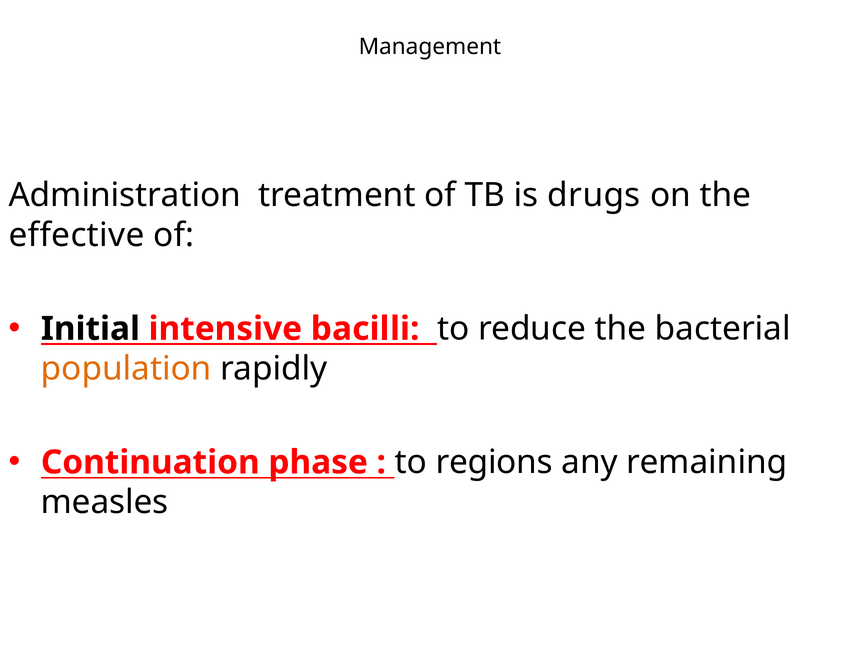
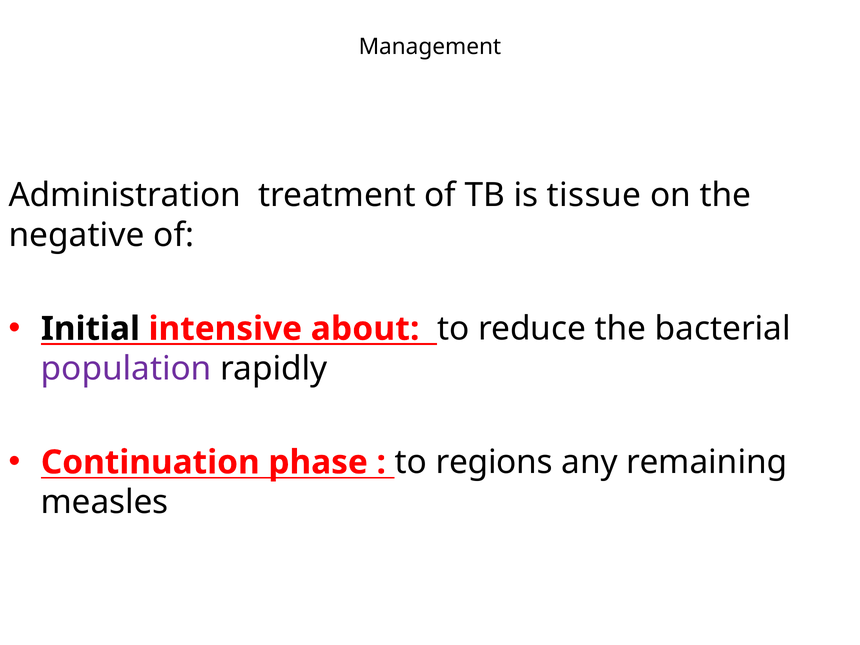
drugs: drugs -> tissue
effective: effective -> negative
bacilli: bacilli -> about
population colour: orange -> purple
